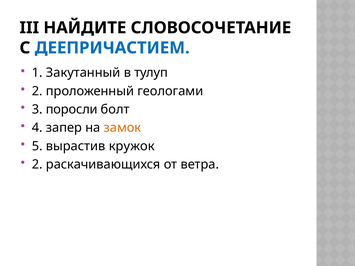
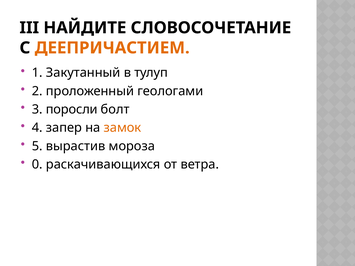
ДЕЕПРИЧАСТИЕМ colour: blue -> orange
кружок: кружок -> мороза
2 at (37, 165): 2 -> 0
